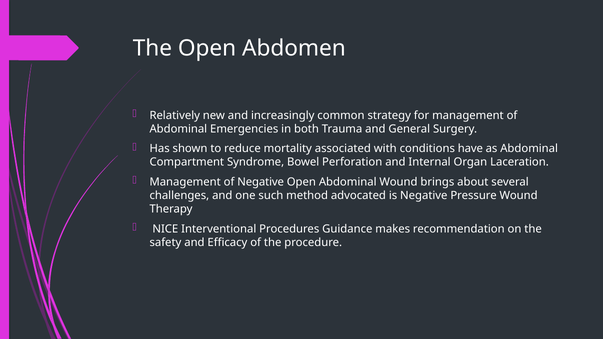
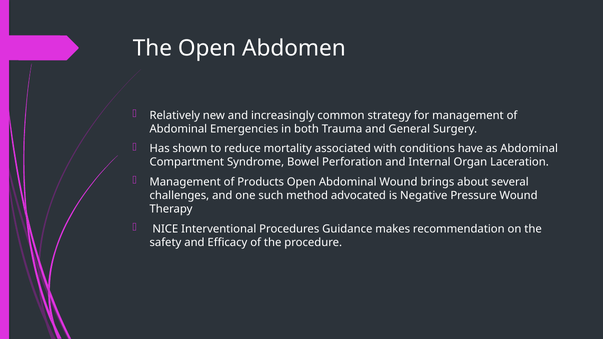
of Negative: Negative -> Products
